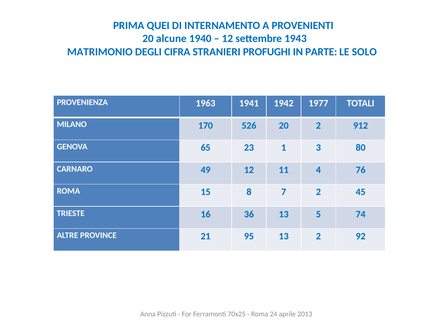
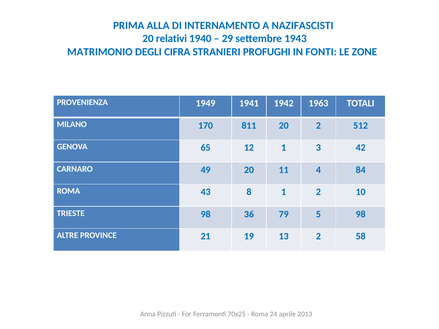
QUEI: QUEI -> ALLA
PROVENIENTI: PROVENIENTI -> NAZIFASCISTI
alcune: alcune -> relativi
12 at (227, 39): 12 -> 29
PARTE: PARTE -> FONTI
SOLO: SOLO -> ZONE
1963: 1963 -> 1949
1977: 1977 -> 1963
526: 526 -> 811
912: 912 -> 512
23: 23 -> 12
80: 80 -> 42
49 12: 12 -> 20
76: 76 -> 84
15: 15 -> 43
8 7: 7 -> 1
45: 45 -> 10
TRIESTE 16: 16 -> 98
36 13: 13 -> 79
5 74: 74 -> 98
95: 95 -> 19
92: 92 -> 58
